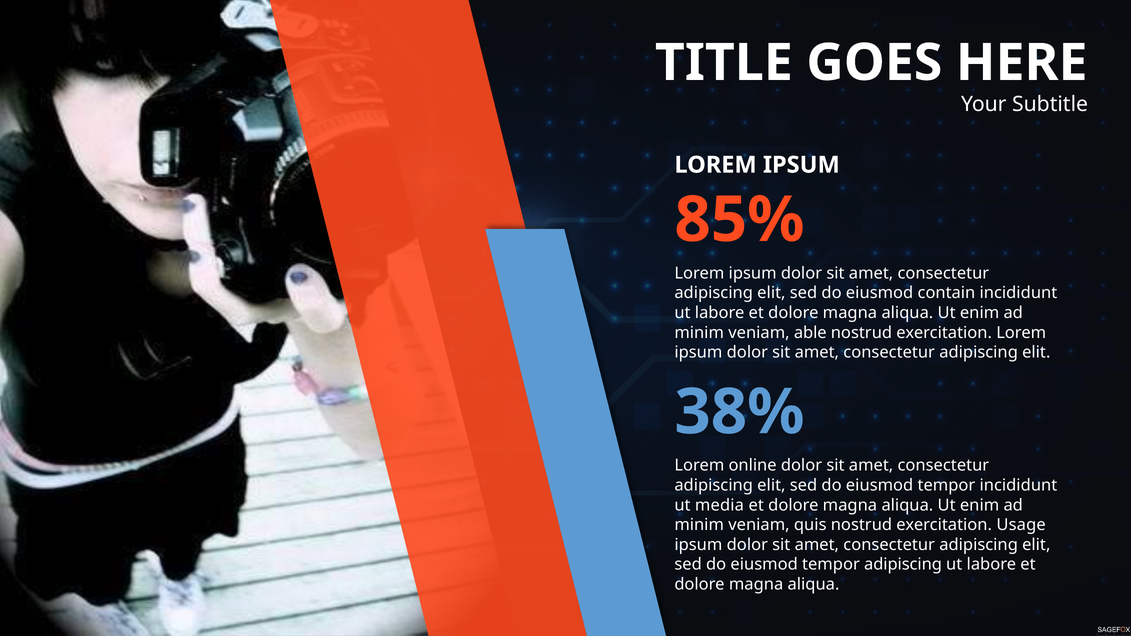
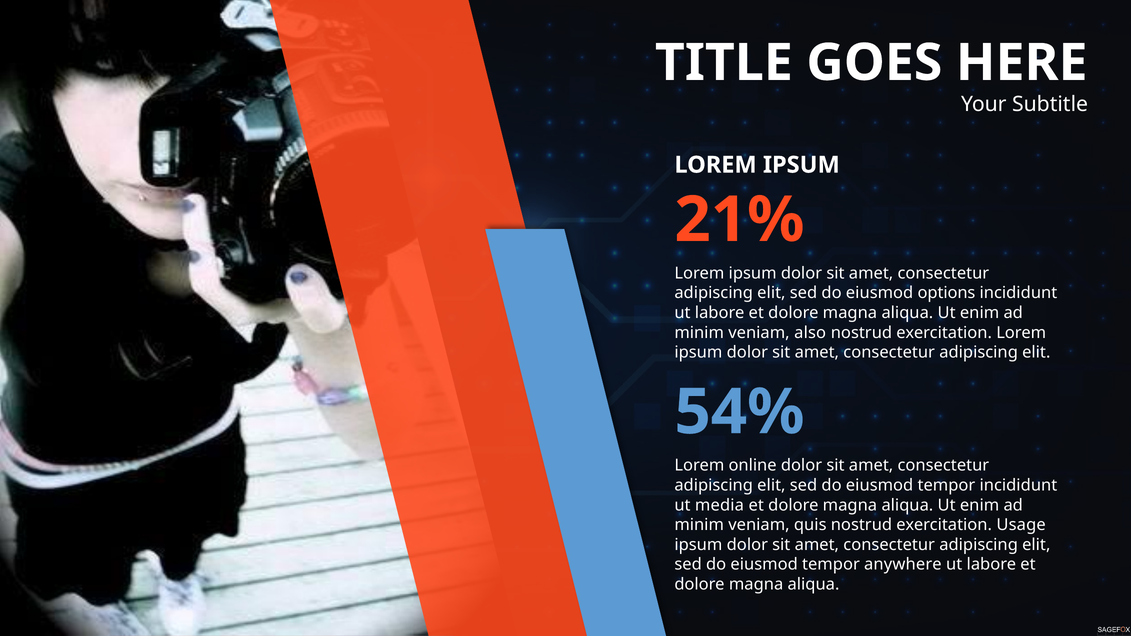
85%: 85% -> 21%
contain: contain -> options
able: able -> also
38%: 38% -> 54%
tempor adipiscing: adipiscing -> anywhere
